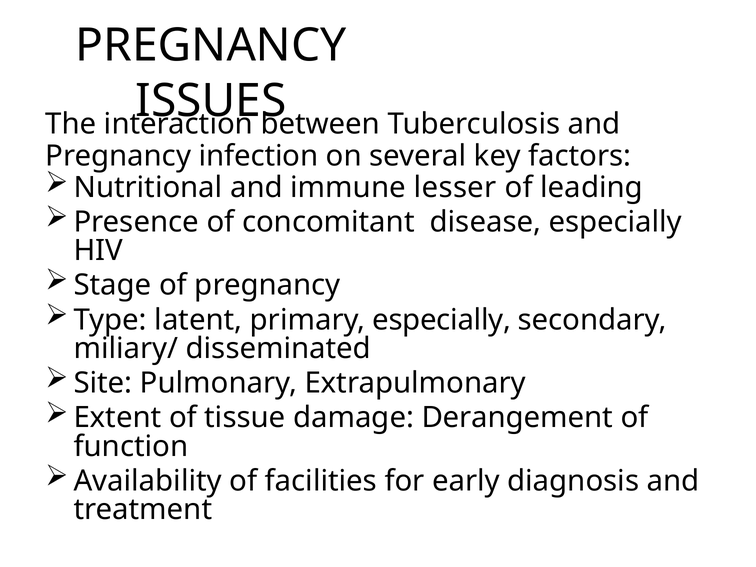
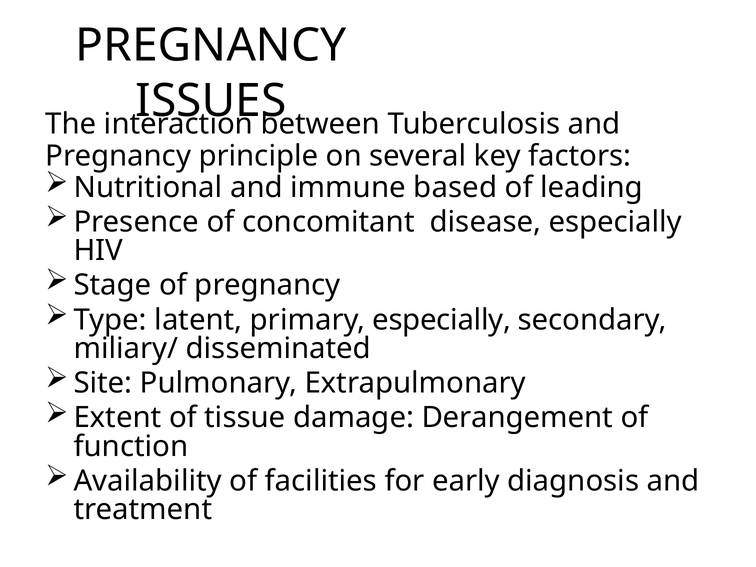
infection: infection -> principle
lesser: lesser -> based
